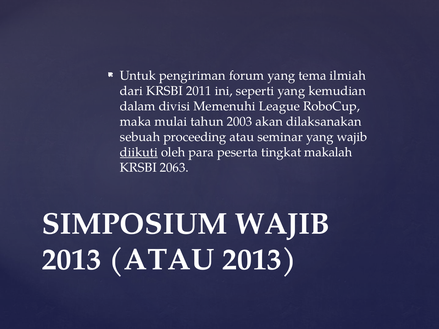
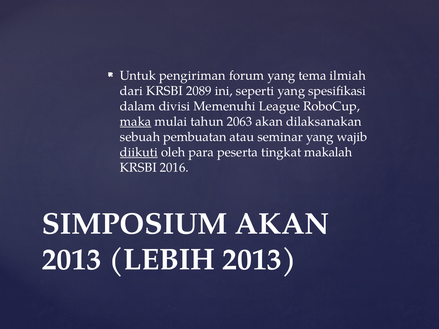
2011: 2011 -> 2089
kemudian: kemudian -> spesifikasi
maka underline: none -> present
2003: 2003 -> 2063
proceeding: proceeding -> pembuatan
2063: 2063 -> 2016
SIMPOSIUM WAJIB: WAJIB -> AKAN
2013 ATAU: ATAU -> LEBIH
